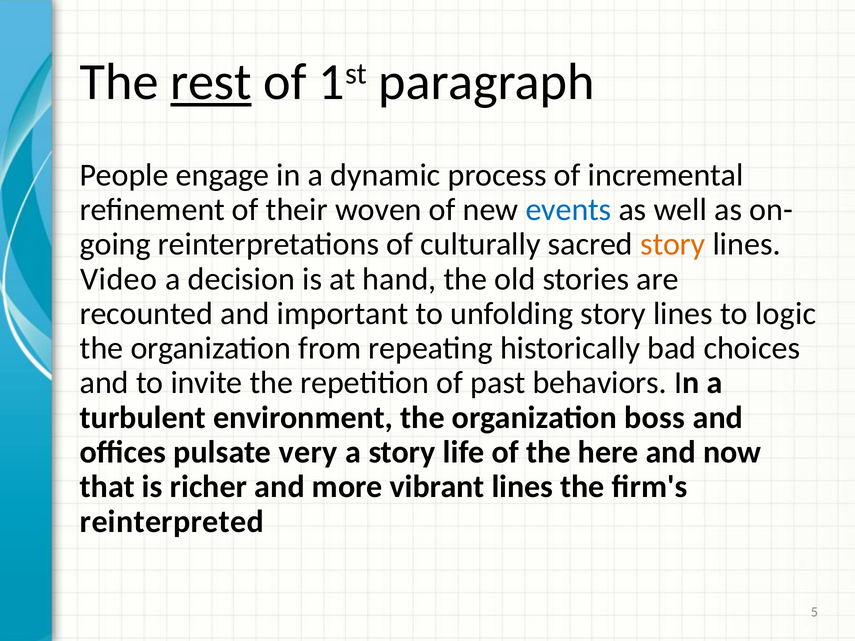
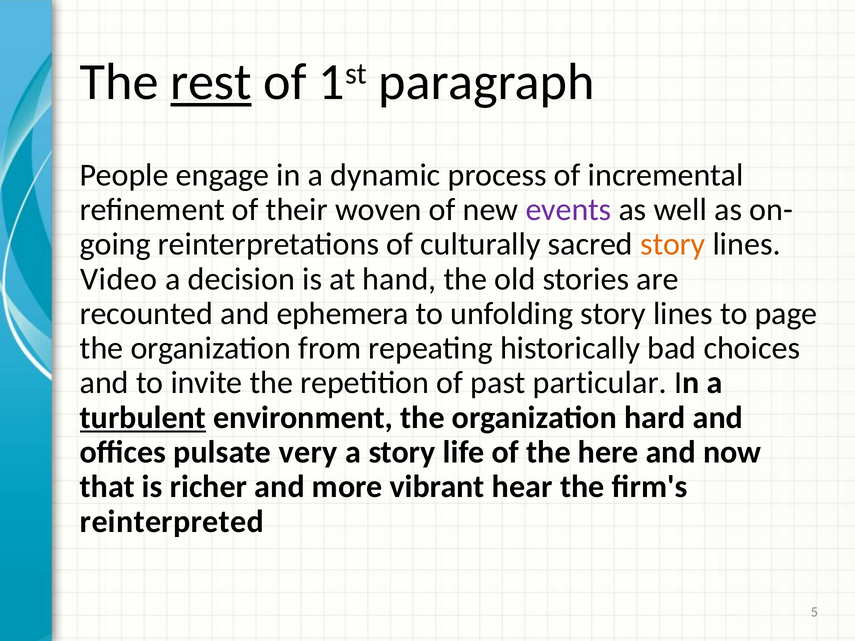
events colour: blue -> purple
important: important -> ephemera
logic: logic -> page
behaviors: behaviors -> particular
turbulent underline: none -> present
boss: boss -> hard
vibrant lines: lines -> hear
